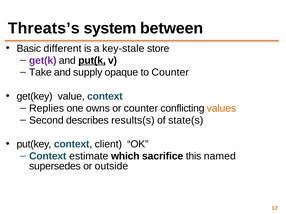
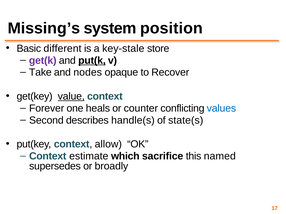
Threats’s: Threats’s -> Missing’s
between: between -> position
supply: supply -> nodes
to Counter: Counter -> Recover
value underline: none -> present
Replies: Replies -> Forever
owns: owns -> heals
values colour: orange -> blue
results(s: results(s -> handle(s
client: client -> allow
outside: outside -> broadly
